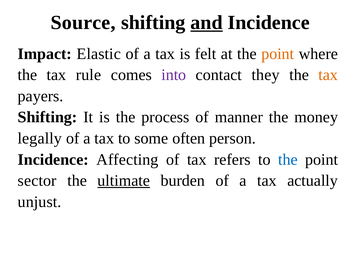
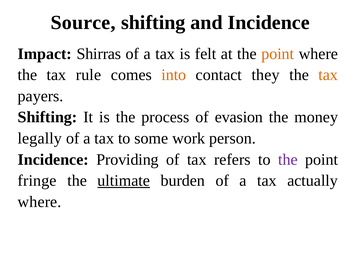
and underline: present -> none
Elastic: Elastic -> Shirras
into colour: purple -> orange
manner: manner -> evasion
often: often -> work
Affecting: Affecting -> Providing
the at (288, 159) colour: blue -> purple
sector: sector -> fringe
unjust at (40, 202): unjust -> where
